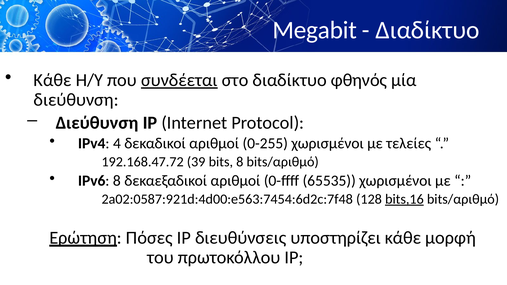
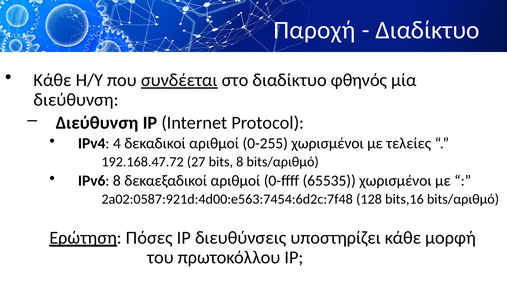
Megabit: Megabit -> Παροχή
39: 39 -> 27
bits,16 underline: present -> none
